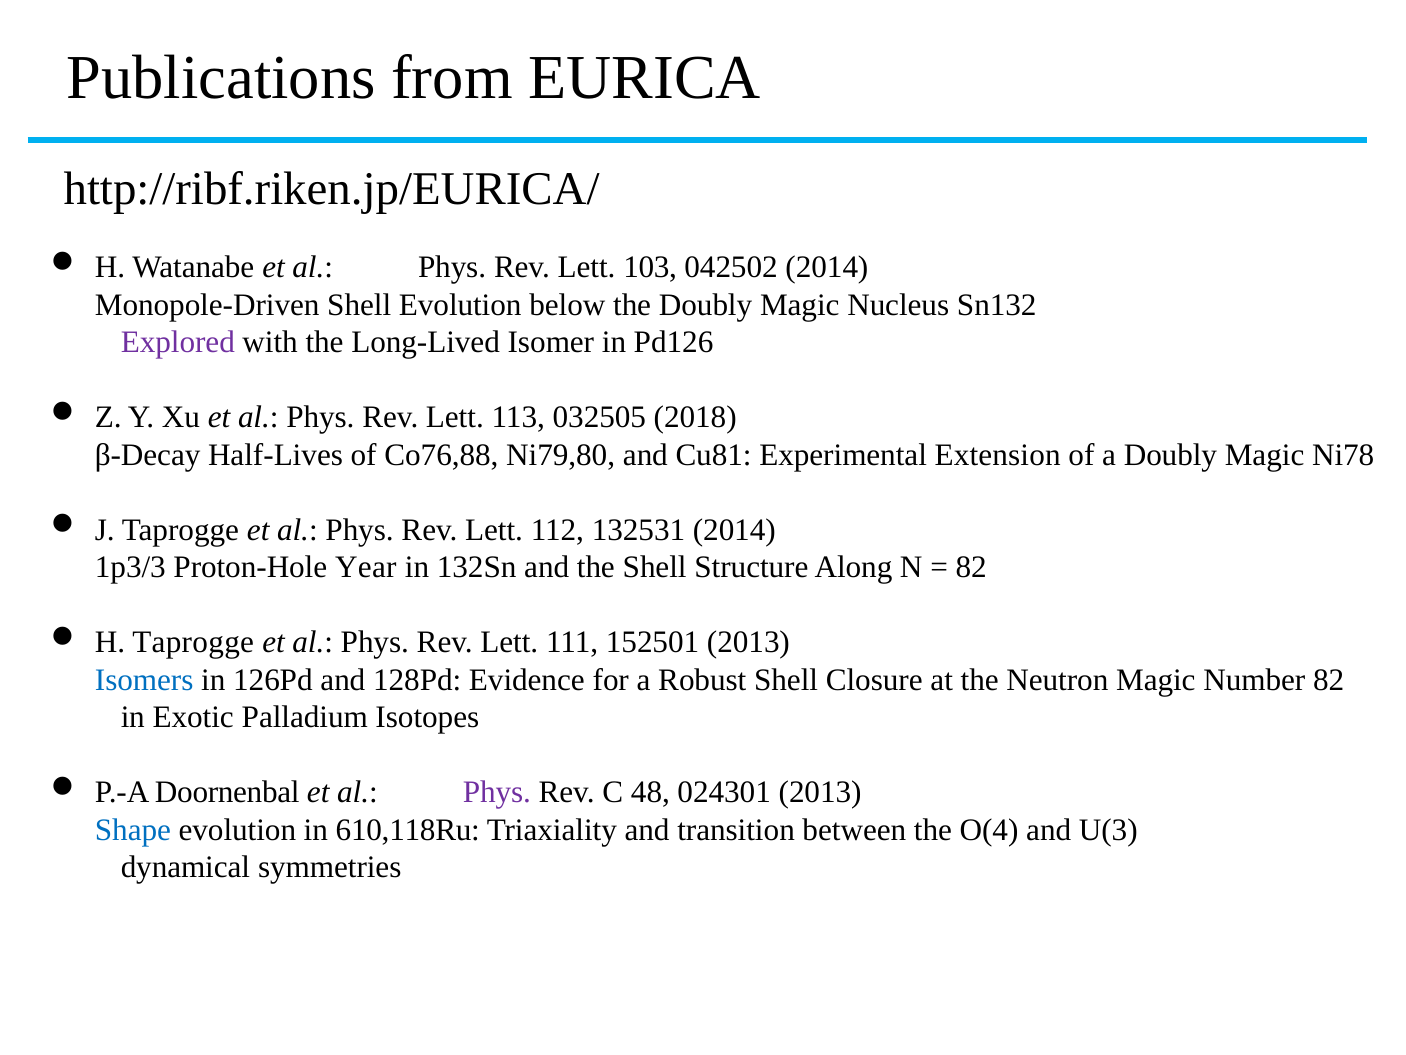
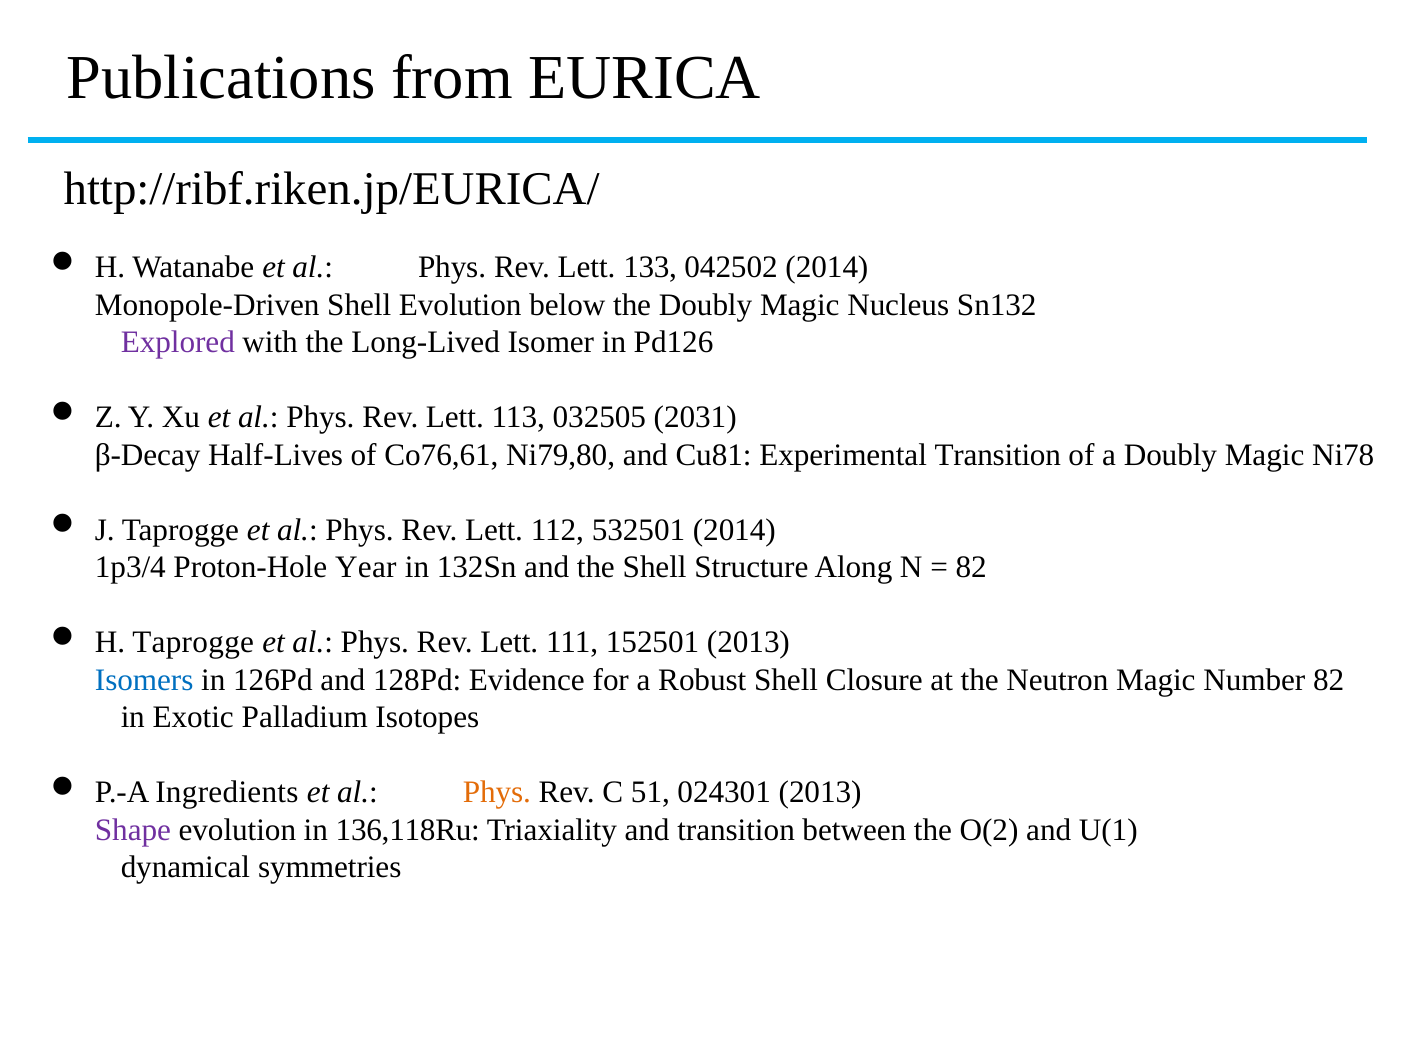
103: 103 -> 133
2018: 2018 -> 2031
Co76,88: Co76,88 -> Co76,61
Experimental Extension: Extension -> Transition
132531: 132531 -> 532501
1p3/3: 1p3/3 -> 1p3/4
Doornenbal: Doornenbal -> Ingredients
Phys at (497, 792) colour: purple -> orange
48: 48 -> 51
Shape colour: blue -> purple
610,118Ru: 610,118Ru -> 136,118Ru
O(4: O(4 -> O(2
U(3: U(3 -> U(1
